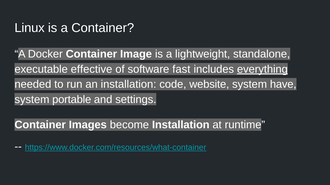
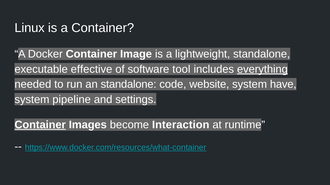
fast: fast -> tool
an installation: installation -> standalone
portable: portable -> pipeline
Container at (40, 125) underline: none -> present
become Installation: Installation -> Interaction
